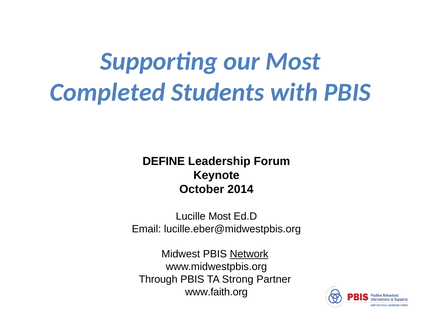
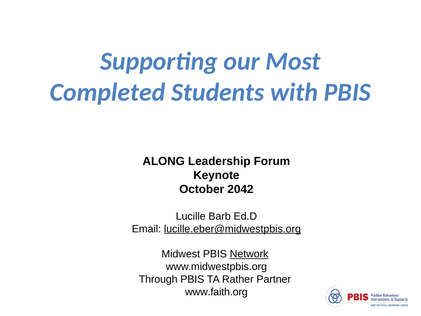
DEFINE: DEFINE -> ALONG
2014: 2014 -> 2042
Lucille Most: Most -> Barb
lucille.eber@midwestpbis.org underline: none -> present
Strong: Strong -> Rather
